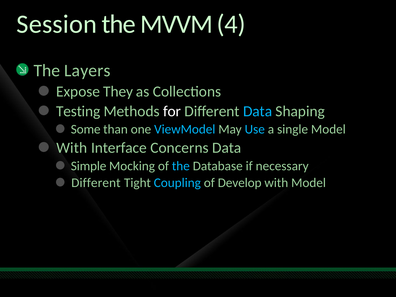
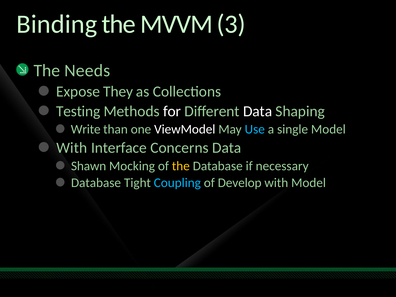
Session: Session -> Binding
4: 4 -> 3
Layers: Layers -> Needs
Data at (258, 111) colour: light blue -> white
Some: Some -> Write
ViewModel colour: light blue -> white
Simple: Simple -> Shawn
the at (181, 166) colour: light blue -> yellow
Different at (96, 183): Different -> Database
